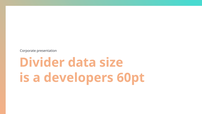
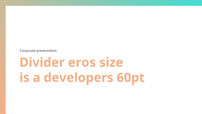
data: data -> eros
